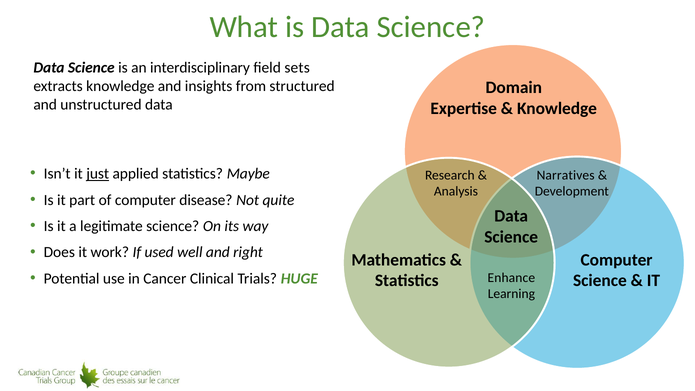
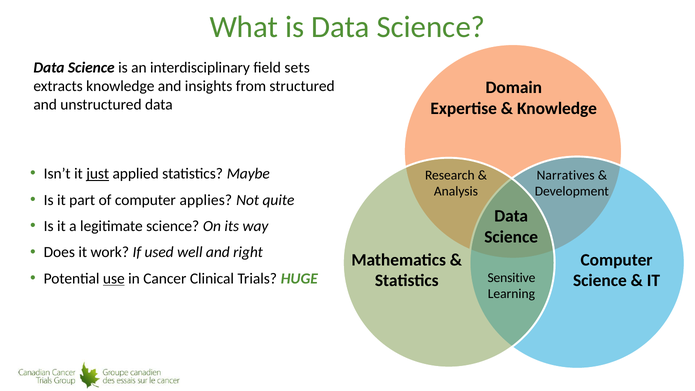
disease: disease -> applies
use underline: none -> present
Enhance: Enhance -> Sensitive
